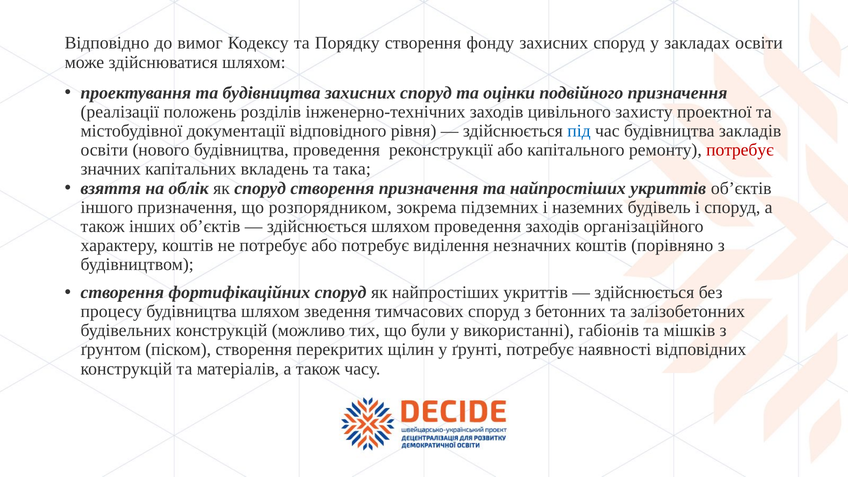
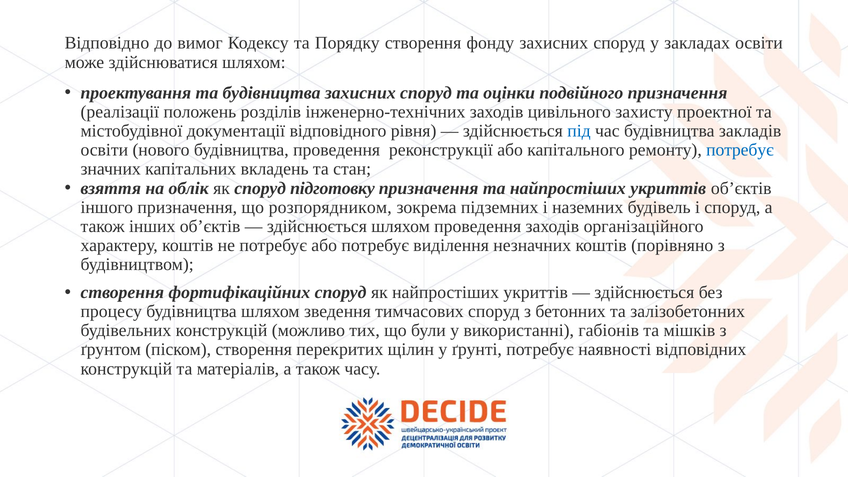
потребує at (740, 150) colour: red -> blue
така: така -> стан
споруд створення: створення -> підготовку
